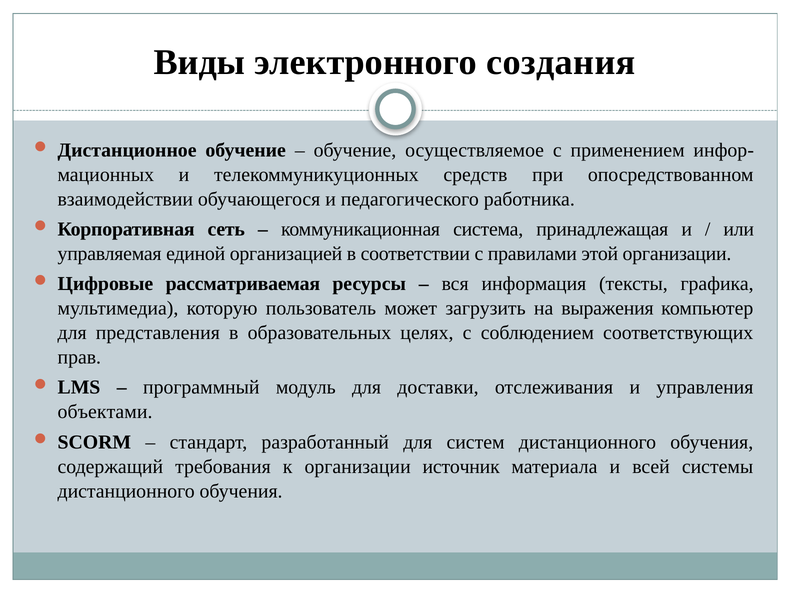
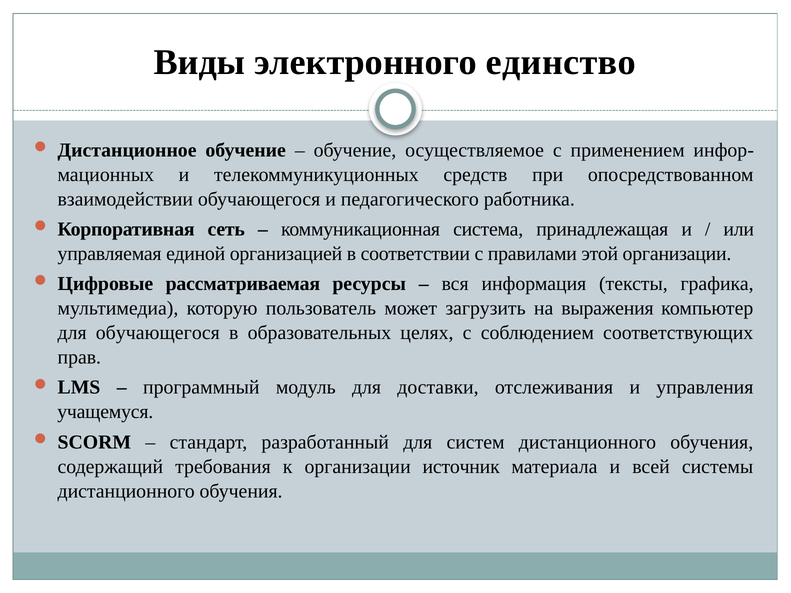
создания: создания -> единство
для представления: представления -> обучающегося
объектами: объектами -> учащемуся
